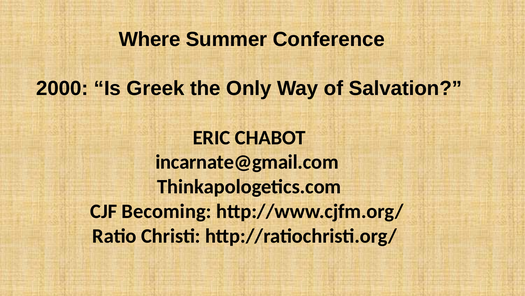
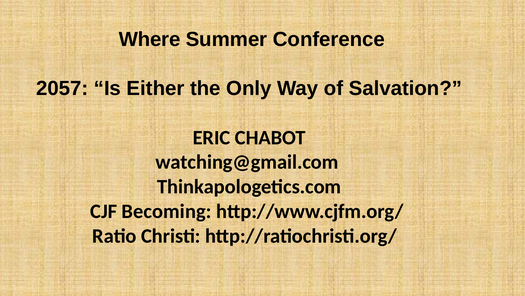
2000: 2000 -> 2057
Greek: Greek -> Either
incarnate@gmail.com: incarnate@gmail.com -> watching@gmail.com
